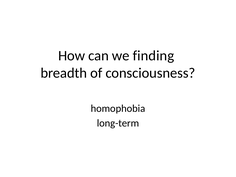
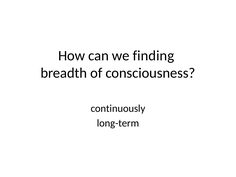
homophobia: homophobia -> continuously
